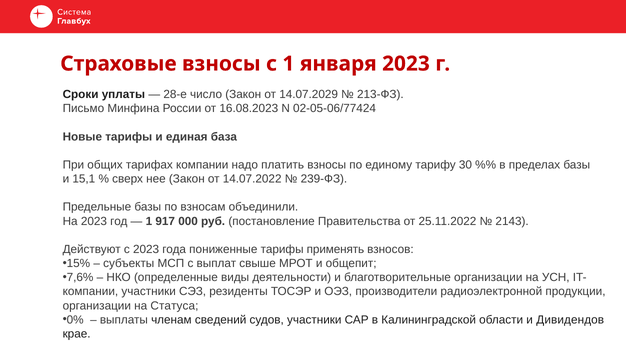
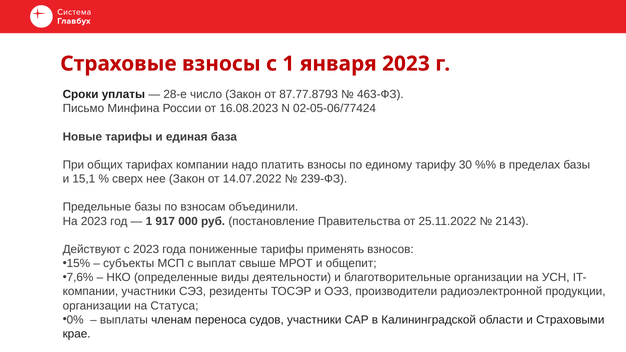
14.07.2029: 14.07.2029 -> 87.77.8793
213-ФЗ: 213-ФЗ -> 463-ФЗ
сведений: сведений -> переноса
Дивидендов: Дивидендов -> Страховыми
